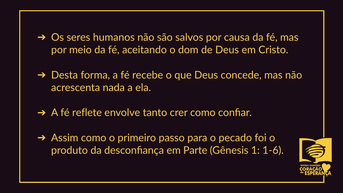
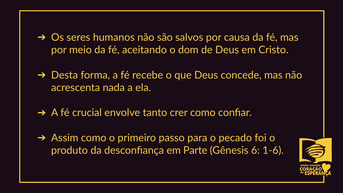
reflete: reflete -> crucial
1: 1 -> 6
